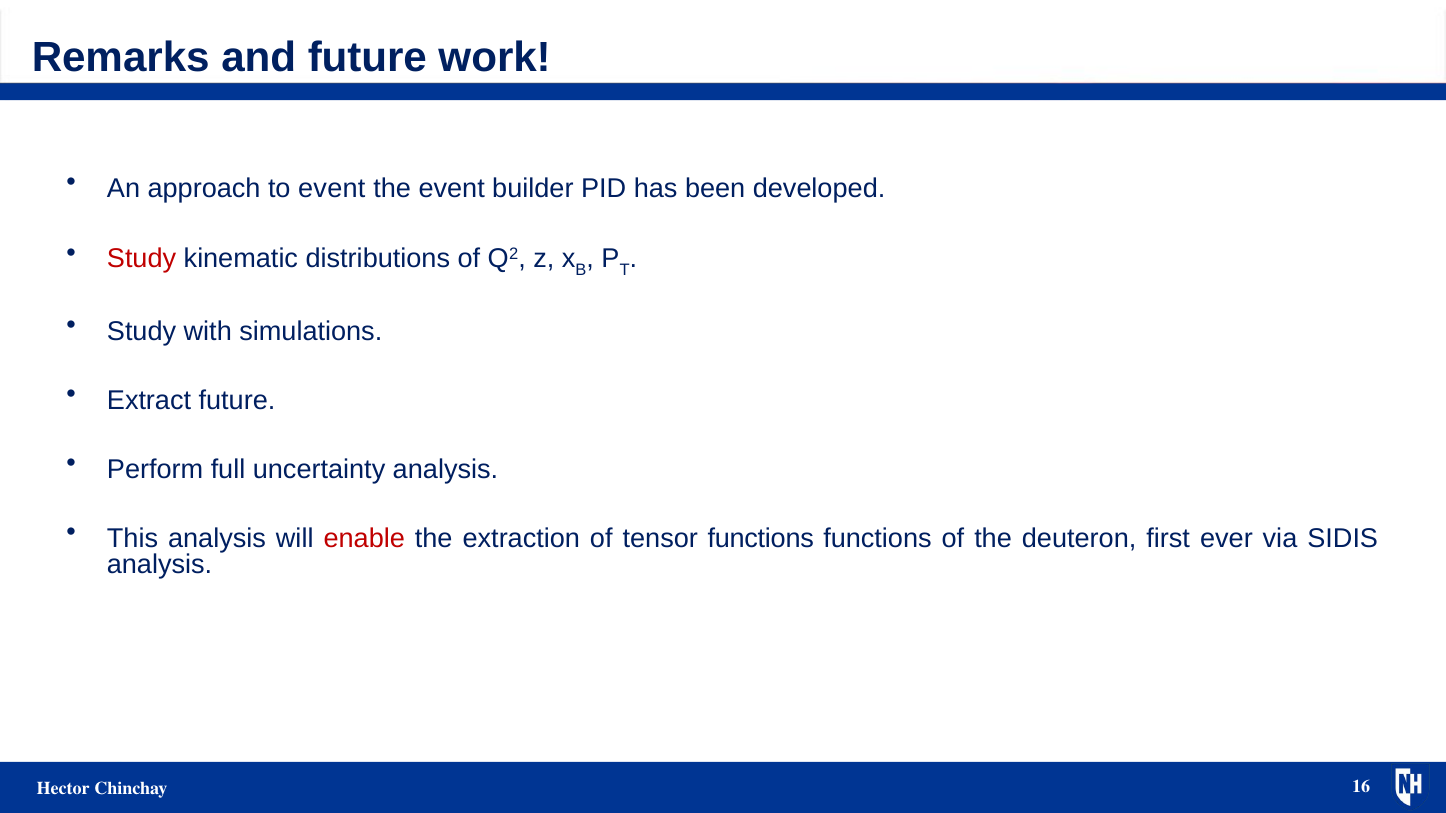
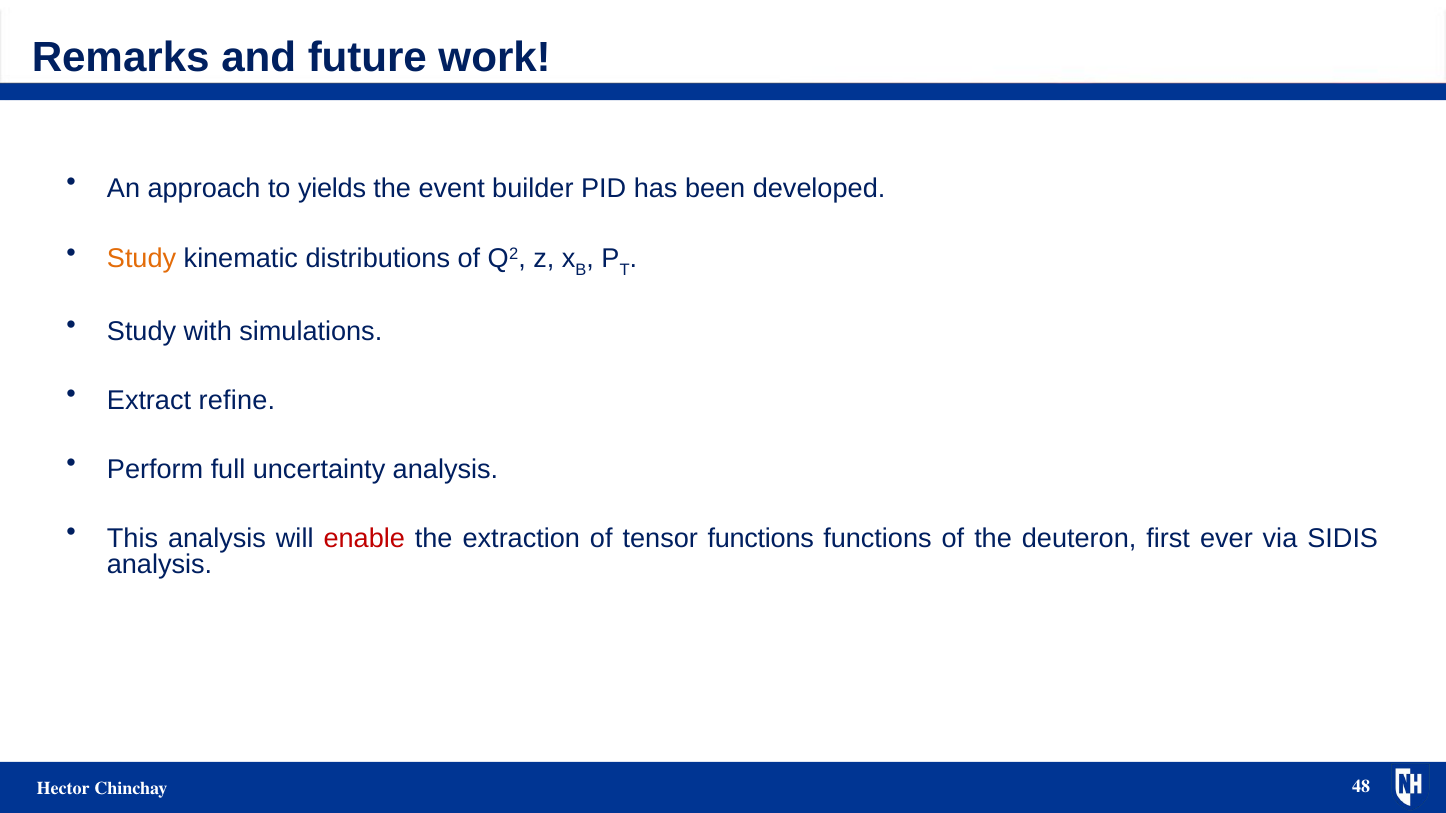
to event: event -> yields
Study at (142, 259) colour: red -> orange
Extract future: future -> refine
16: 16 -> 48
